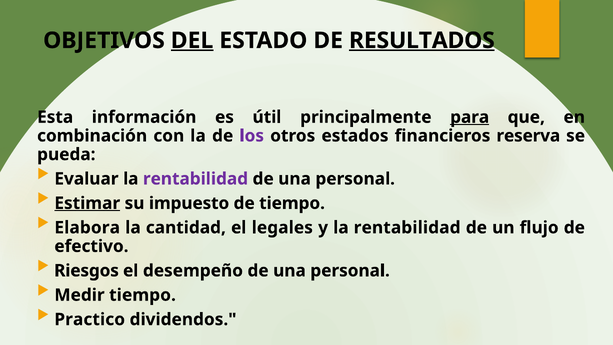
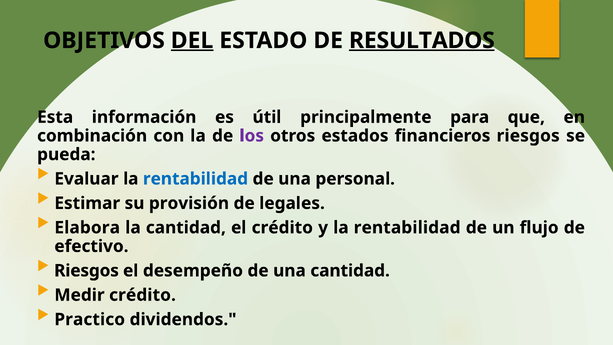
para underline: present -> none
financieros reserva: reserva -> riesgos
rentabilidad at (195, 179) colour: purple -> blue
Estimar underline: present -> none
impuesto: impuesto -> provisión
de tiempo: tiempo -> legales
el legales: legales -> crédito
desempeño de una personal: personal -> cantidad
Medir tiempo: tiempo -> crédito
